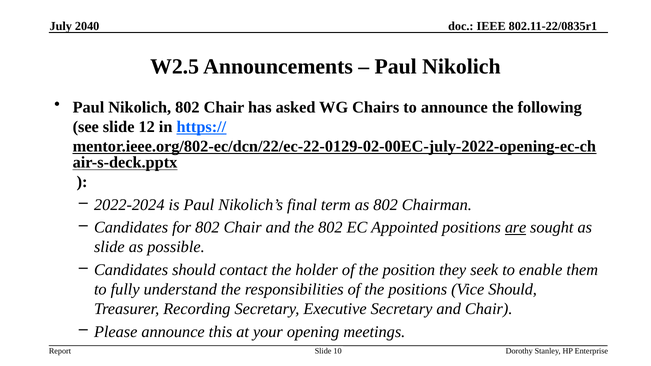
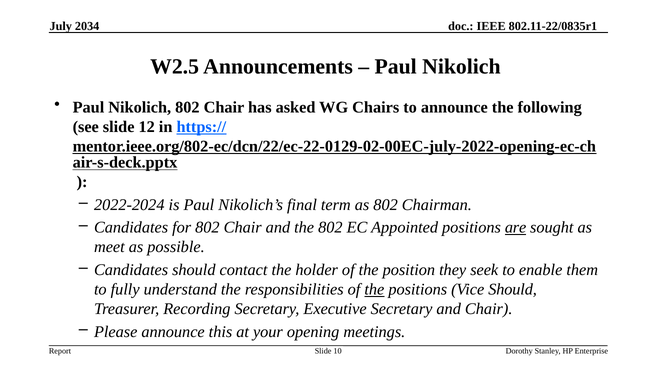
2040: 2040 -> 2034
slide at (109, 247): slide -> meet
the at (374, 290) underline: none -> present
